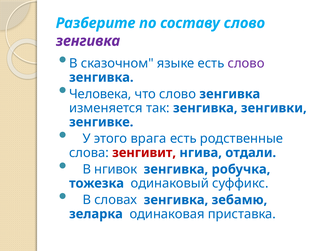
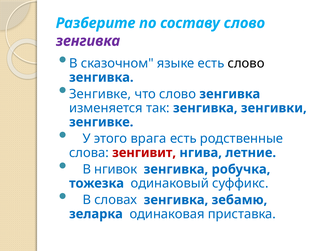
слово at (246, 63) colour: purple -> black
Человека at (100, 94): Человека -> Зенгивке
отдали: отдали -> летние
